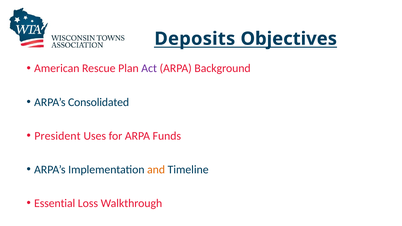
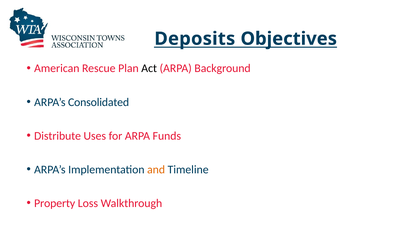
Act colour: purple -> black
President: President -> Distribute
Essential: Essential -> Property
